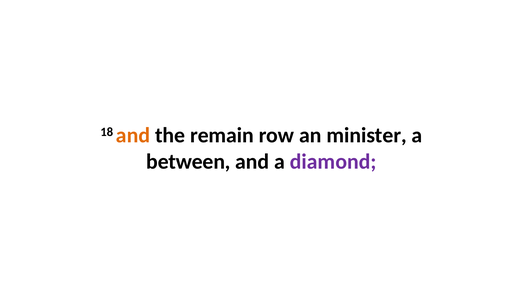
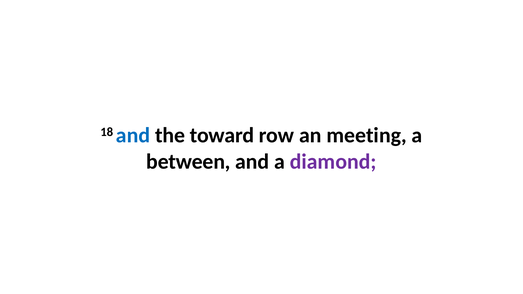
and at (133, 136) colour: orange -> blue
remain: remain -> toward
minister: minister -> meeting
